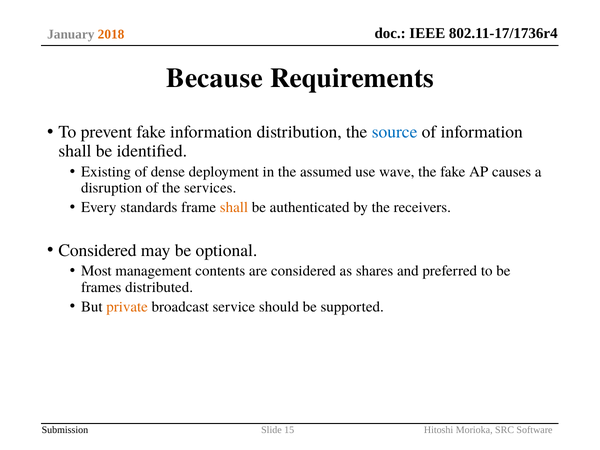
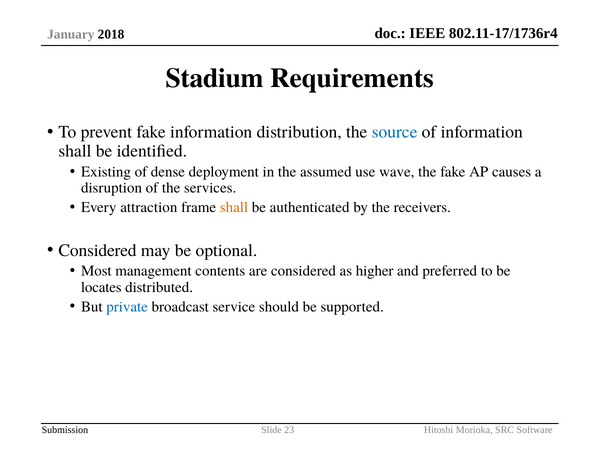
2018 colour: orange -> black
Because: Because -> Stadium
standards: standards -> attraction
shares: shares -> higher
frames: frames -> locates
private colour: orange -> blue
15: 15 -> 23
